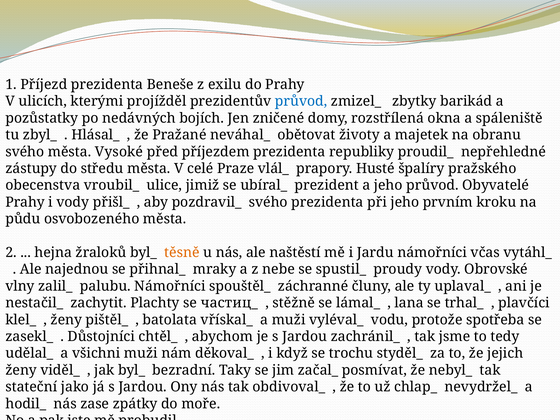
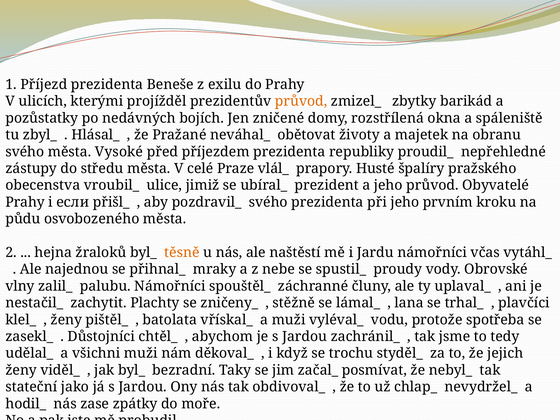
průvod at (301, 101) colour: blue -> orange
i vody: vody -> если
частиц_: частиц_ -> zničeny_
